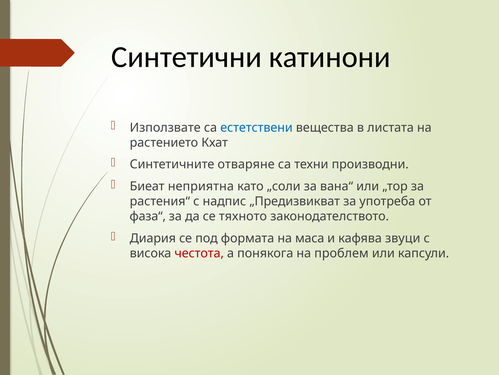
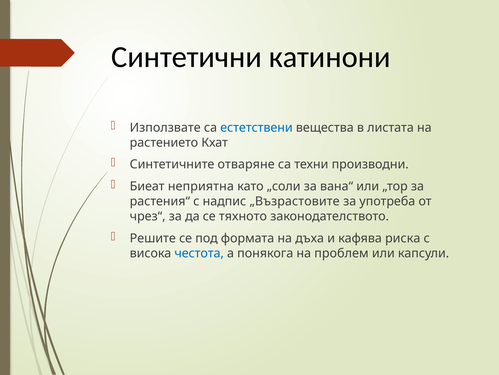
„Предизвикват: „Предизвикват -> „Възрастовите
фаза“: фаза“ -> чрез“
Диария: Диария -> Решите
маса: маса -> дъха
звуци: звуци -> риска
честота colour: red -> blue
